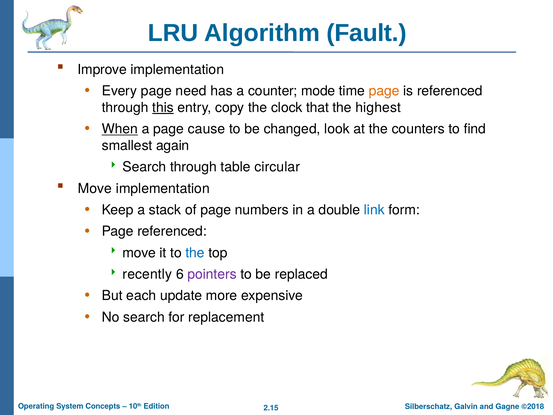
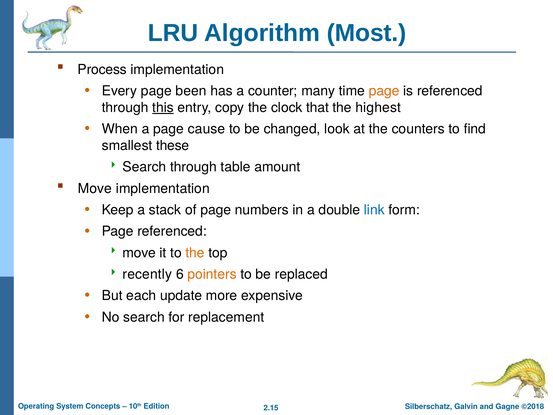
Fault: Fault -> Most
Improve: Improve -> Process
need: need -> been
mode: mode -> many
When underline: present -> none
again: again -> these
circular: circular -> amount
the at (195, 253) colour: blue -> orange
pointers colour: purple -> orange
